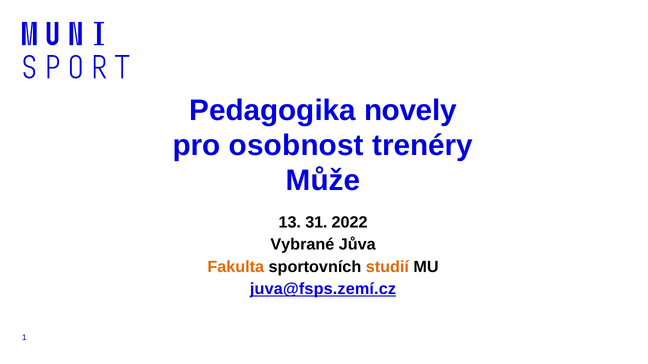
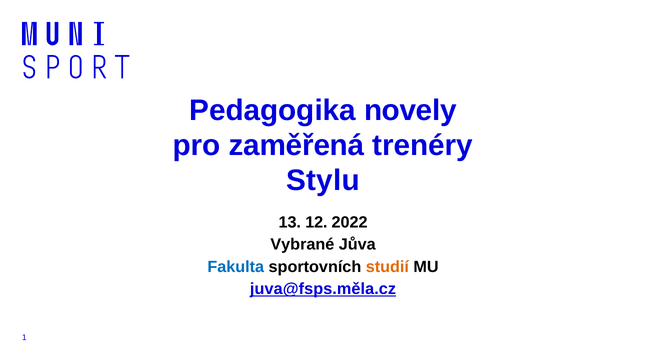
osobnost: osobnost -> zaměřená
Může: Může -> Stylu
31: 31 -> 12
Fakulta colour: orange -> blue
juva@fsps.zemí.cz: juva@fsps.zemí.cz -> juva@fsps.měla.cz
